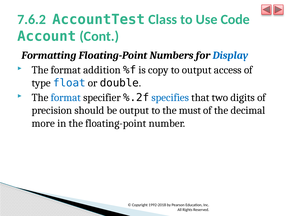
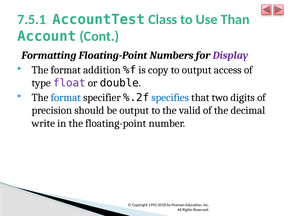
7.6.2: 7.6.2 -> 7.5.1
Code: Code -> Than
Display colour: blue -> purple
float colour: blue -> purple
must: must -> valid
more: more -> write
